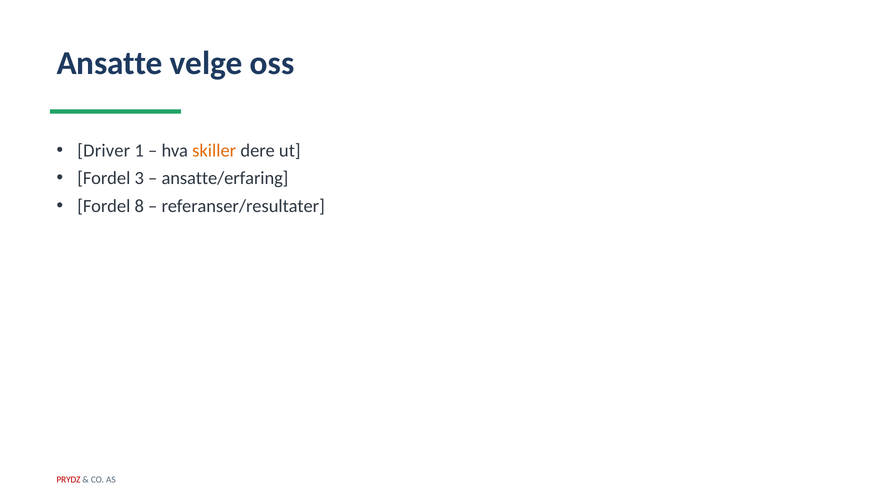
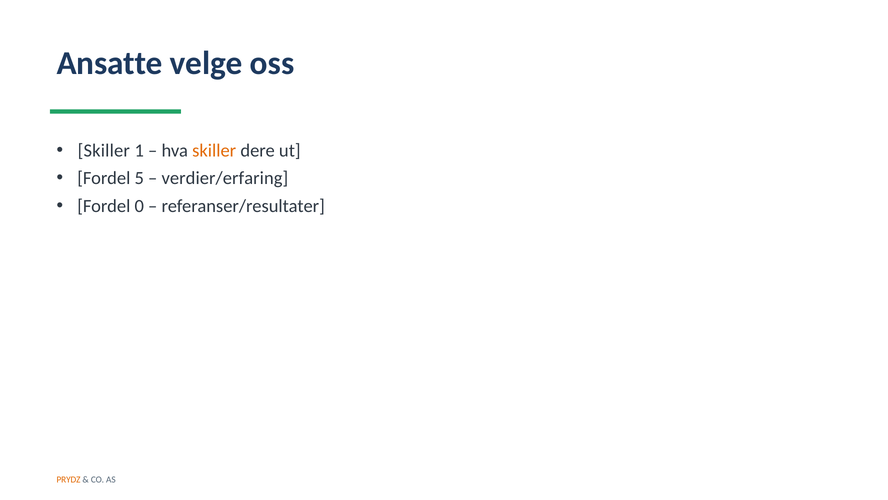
Driver at (104, 150): Driver -> Skiller
3: 3 -> 5
ansatte/erfaring: ansatte/erfaring -> verdier/erfaring
8: 8 -> 0
PRYDZ colour: red -> orange
